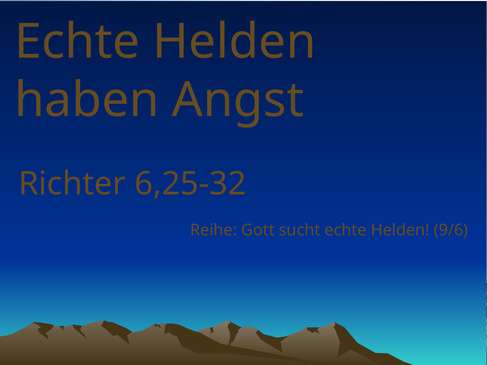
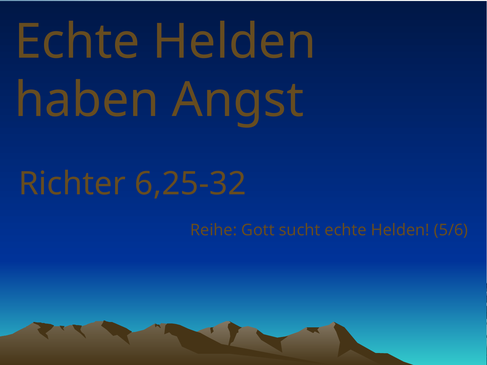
9/6: 9/6 -> 5/6
